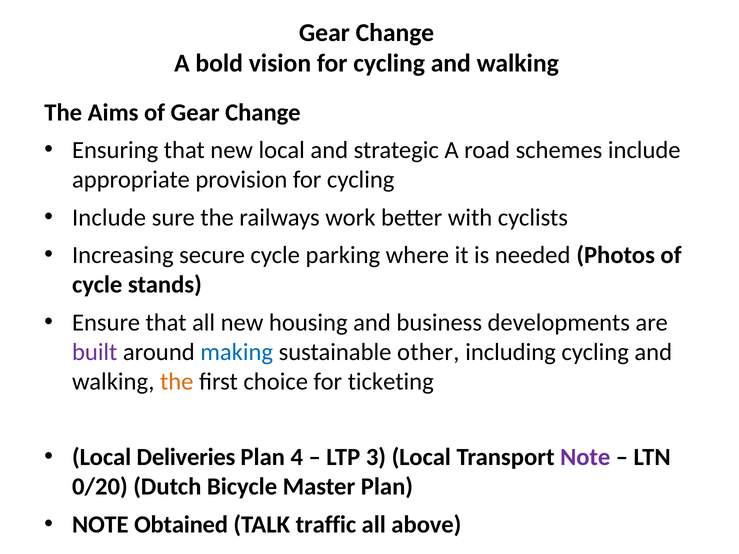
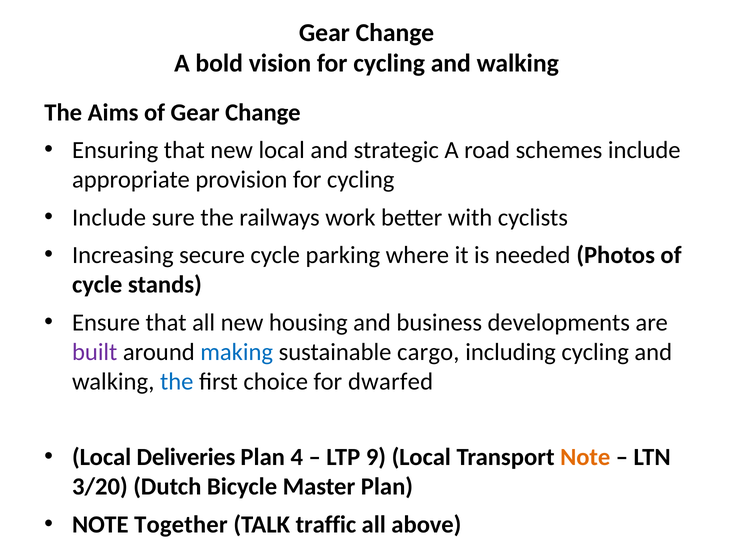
other: other -> cargo
the at (177, 382) colour: orange -> blue
ticketing: ticketing -> dwarfed
3: 3 -> 9
Note at (585, 457) colour: purple -> orange
0/20: 0/20 -> 3/20
Obtained: Obtained -> Together
